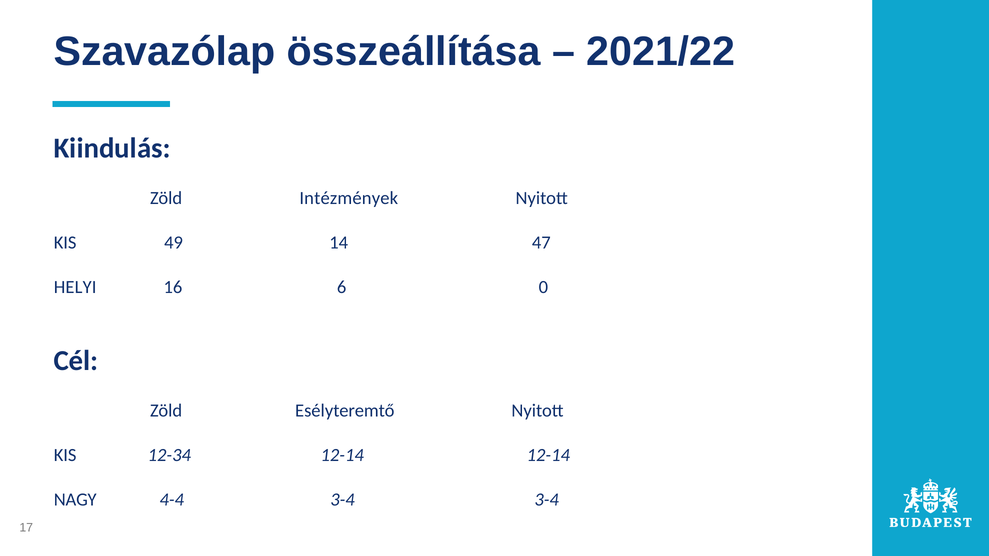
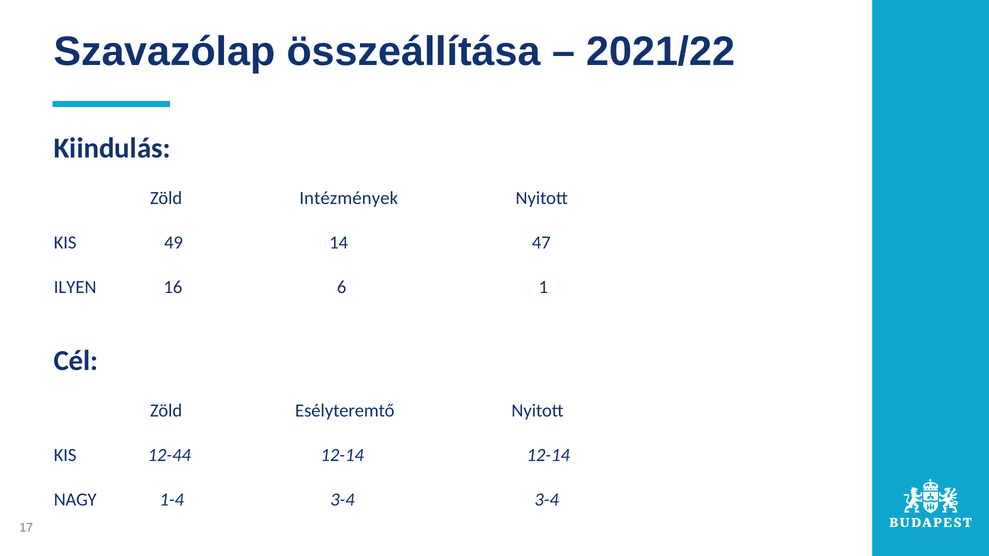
HELYI: HELYI -> ILYEN
0: 0 -> 1
12-34: 12-34 -> 12-44
4-4: 4-4 -> 1-4
